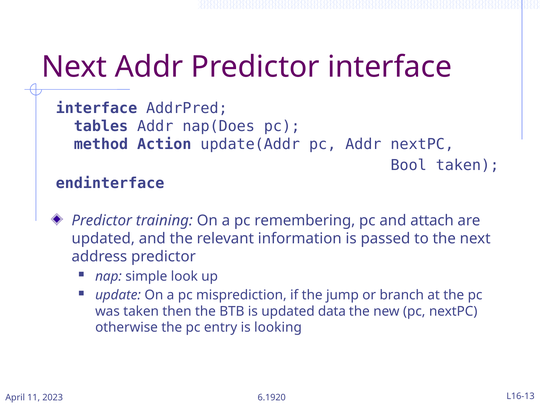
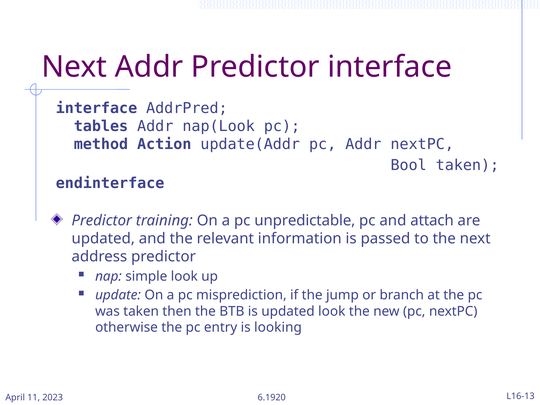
nap(Does: nap(Does -> nap(Look
remembering: remembering -> unpredictable
updated data: data -> look
